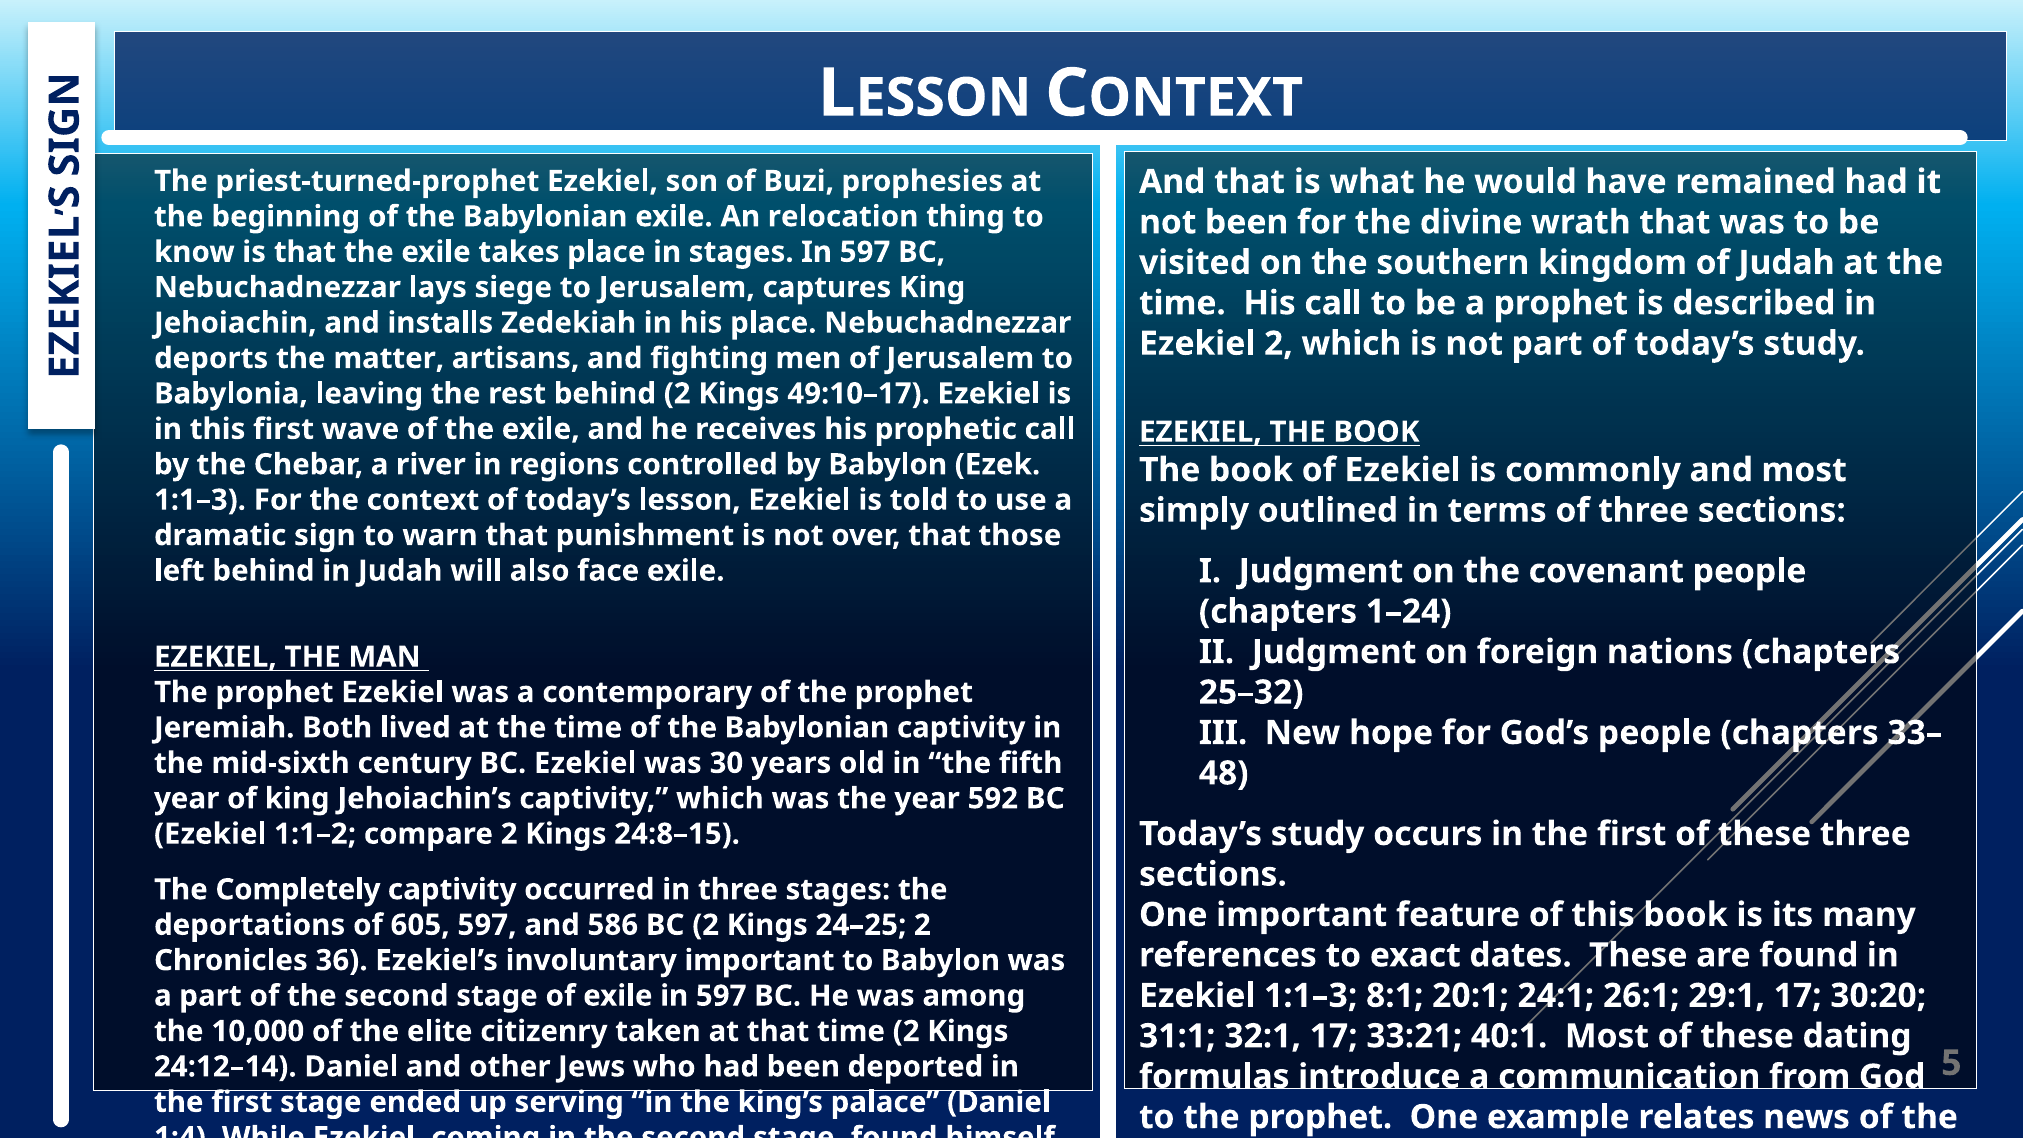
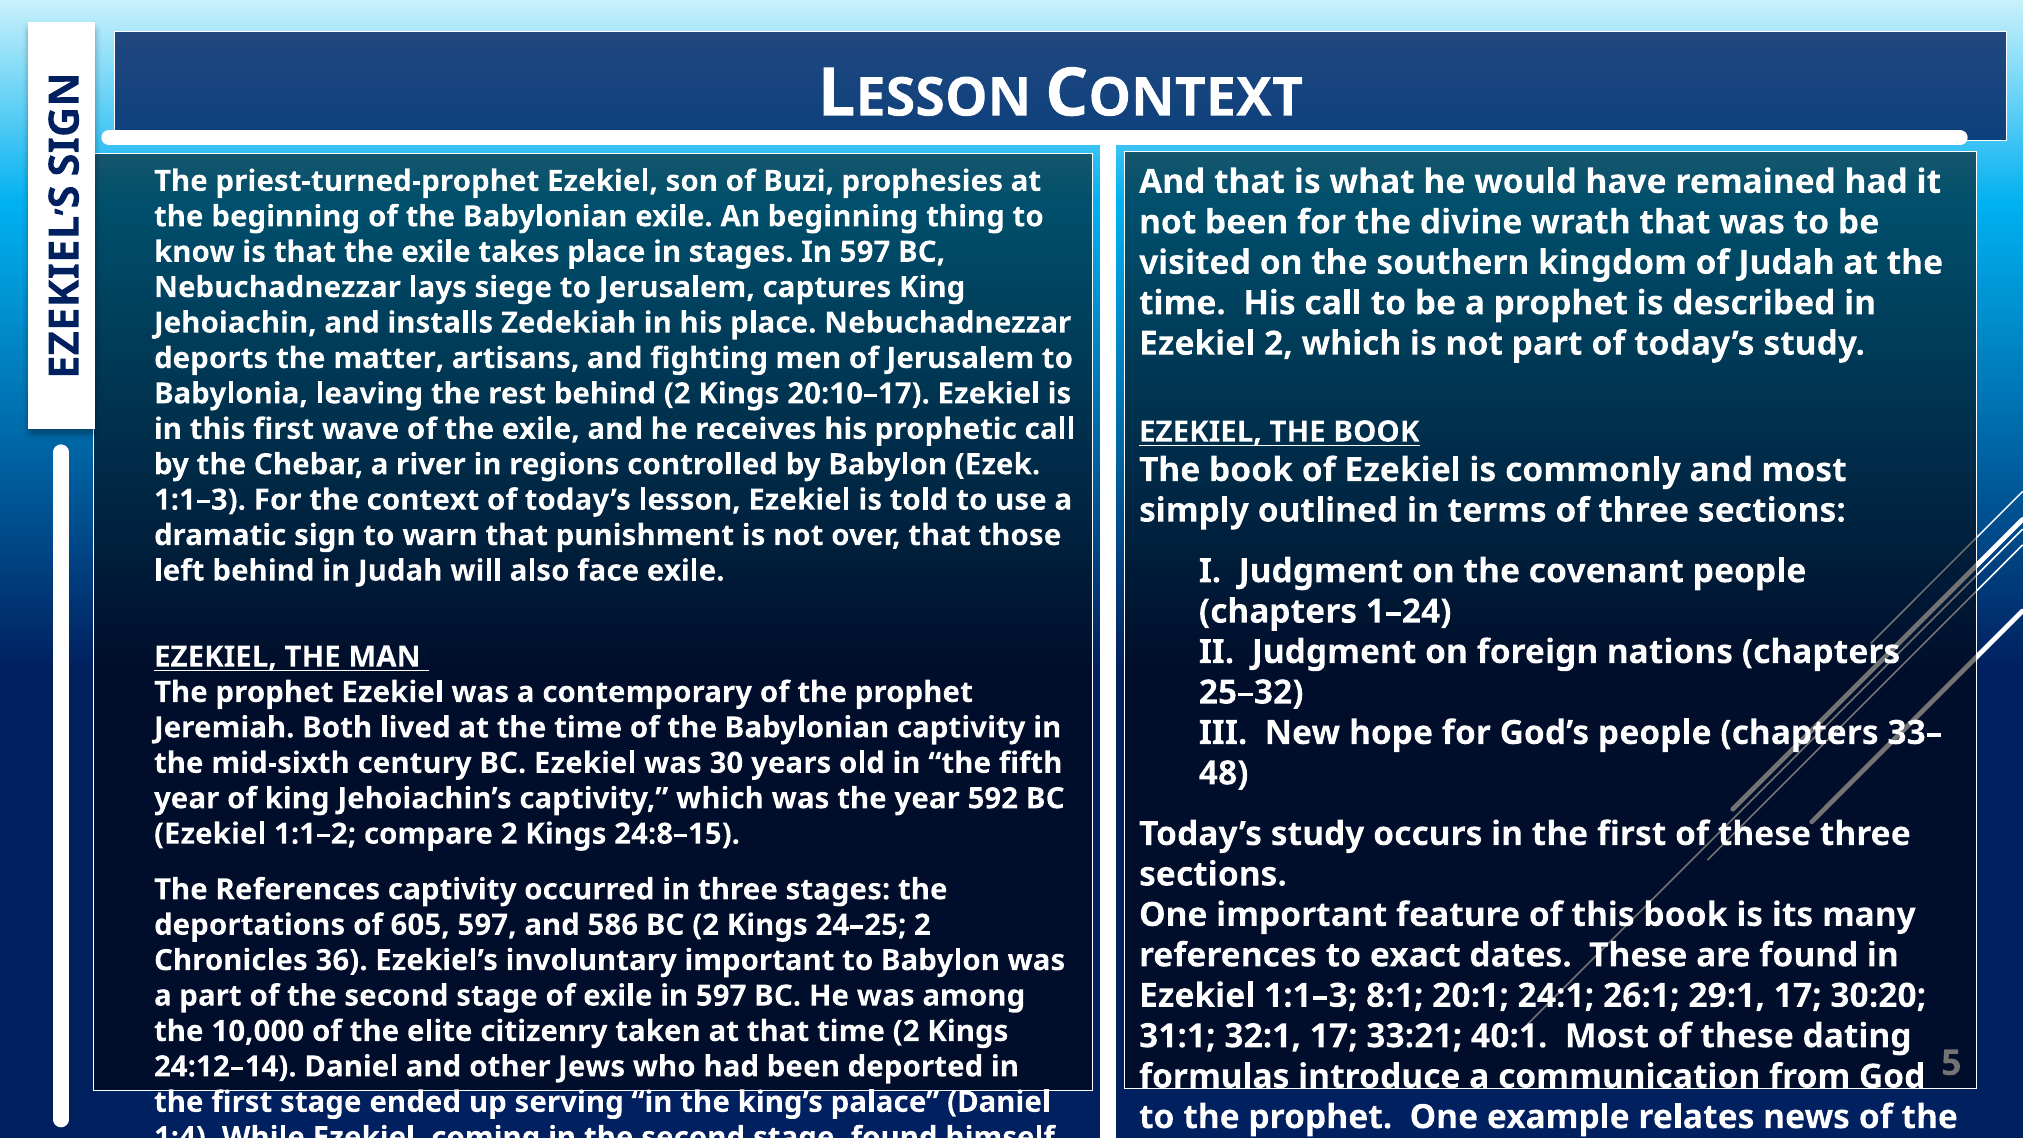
An relocation: relocation -> beginning
49:10–17: 49:10–17 -> 20:10–17
The Completely: Completely -> References
